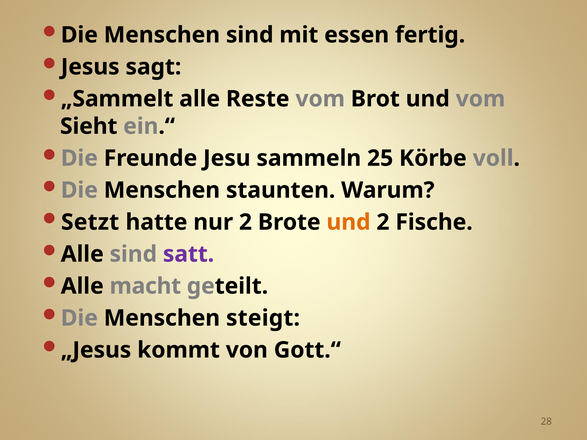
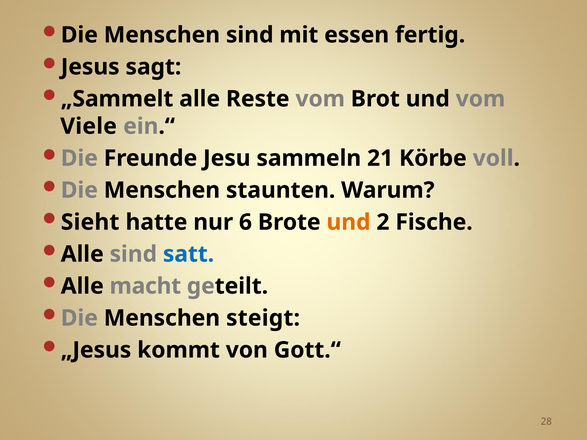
Sieht: Sieht -> Viele
25: 25 -> 21
Setzt: Setzt -> Sieht
nur 2: 2 -> 6
satt colour: purple -> blue
